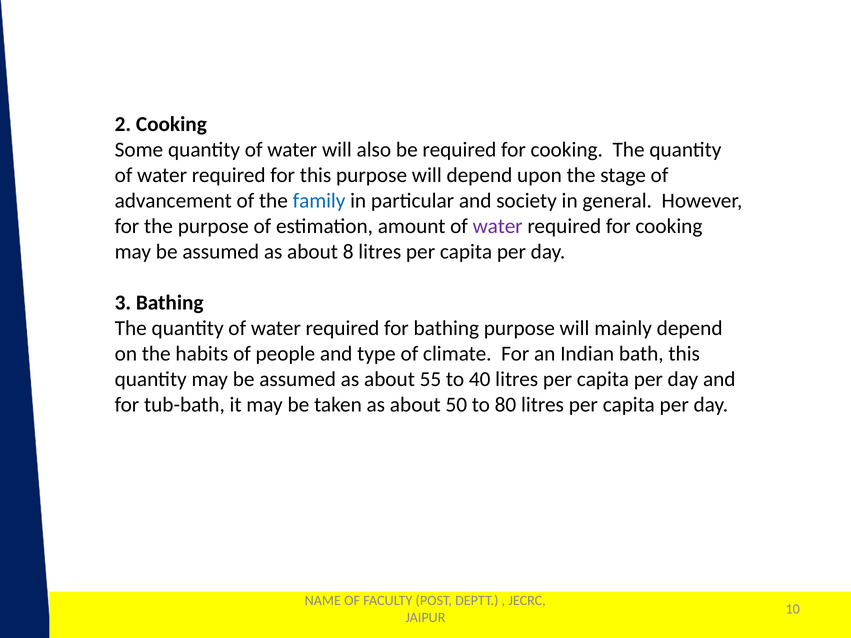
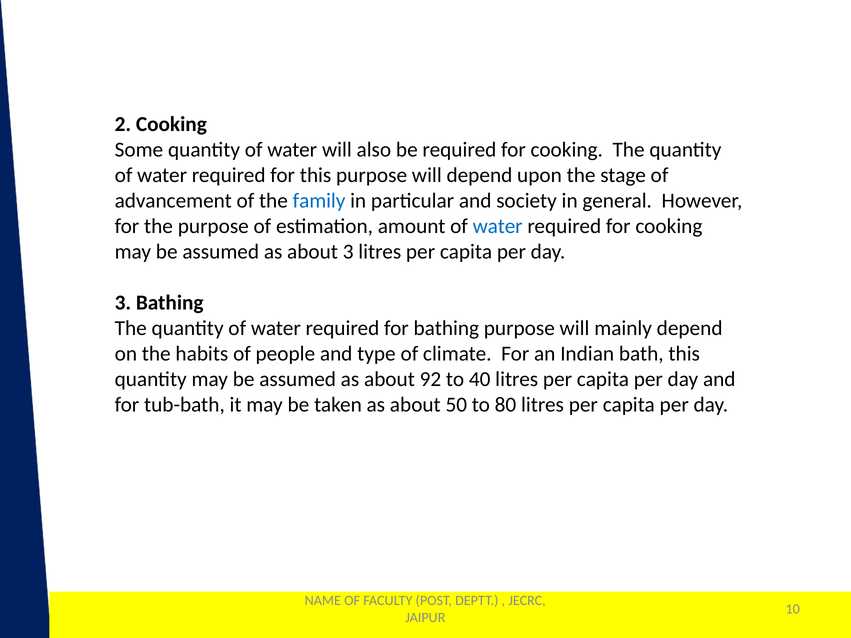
water at (498, 226) colour: purple -> blue
about 8: 8 -> 3
55: 55 -> 92
